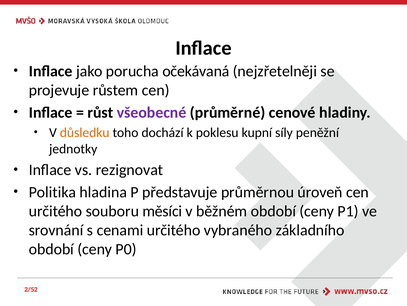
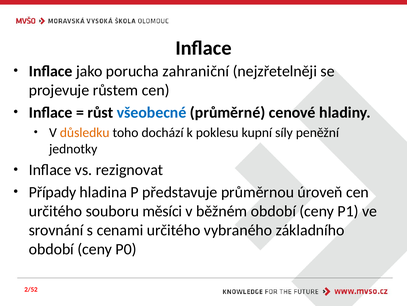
očekávaná: očekávaná -> zahraniční
všeobecné colour: purple -> blue
Politika: Politika -> Případy
